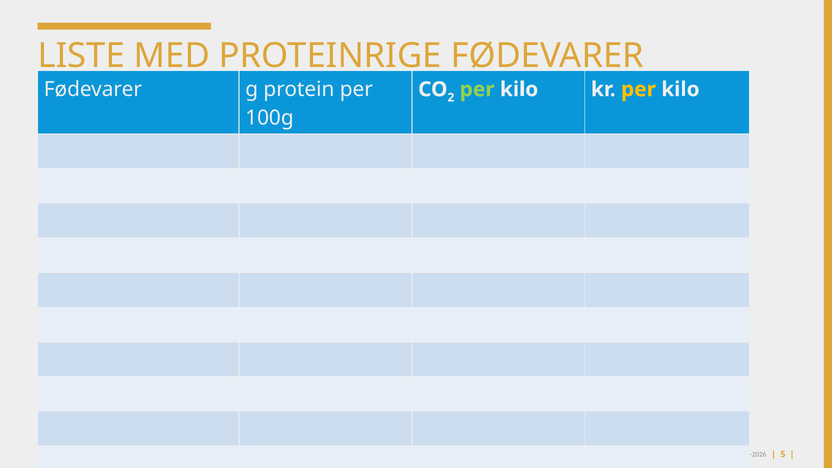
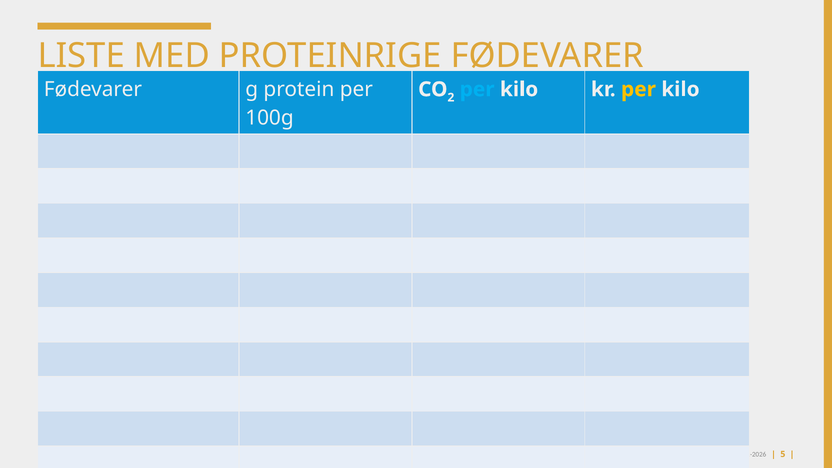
per at (477, 89) colour: light green -> light blue
